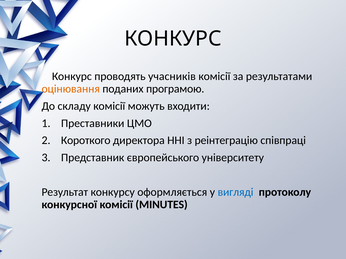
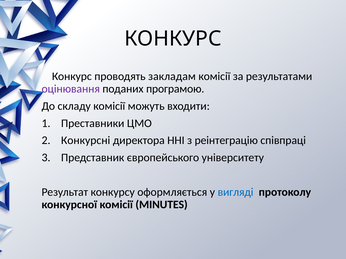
учасників: учасників -> закладам
оцінювання colour: orange -> purple
Короткого: Короткого -> Конкурсні
